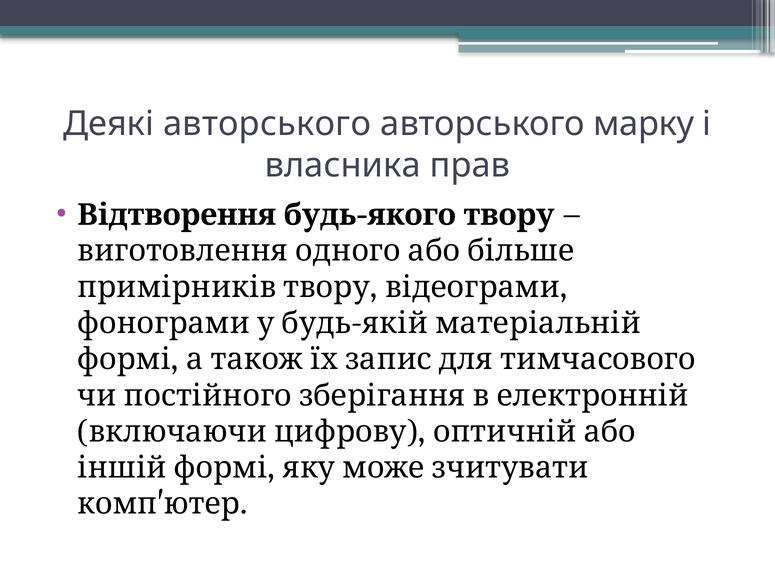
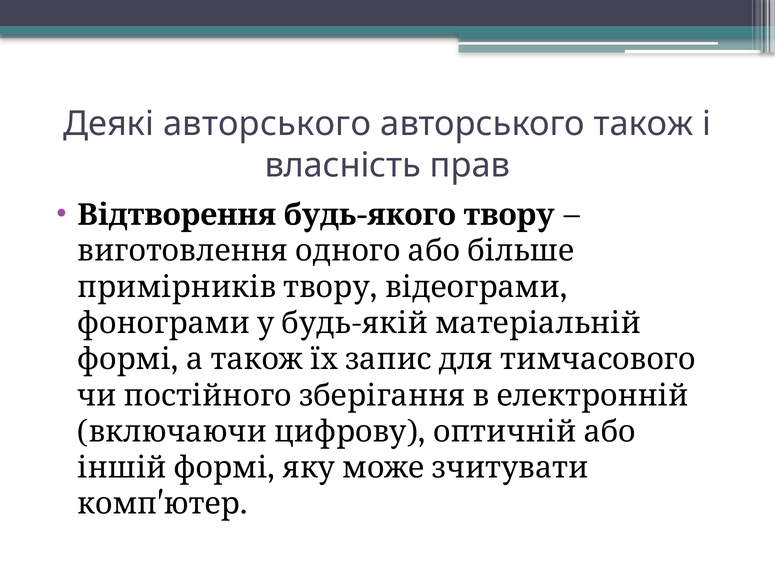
марку: марку -> також
власника: власника -> власність
